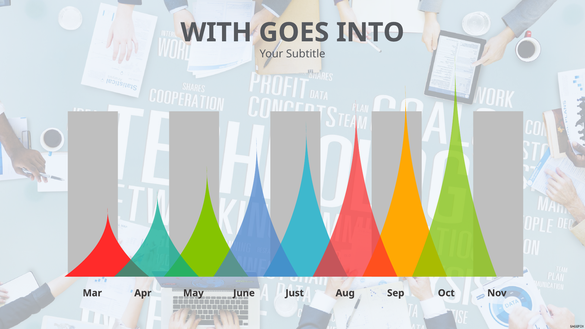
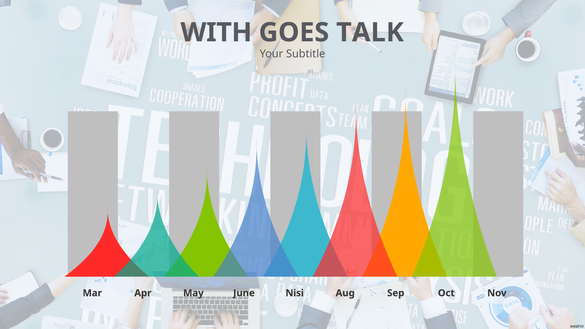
INTO: INTO -> TALK
Just: Just -> Nisi
